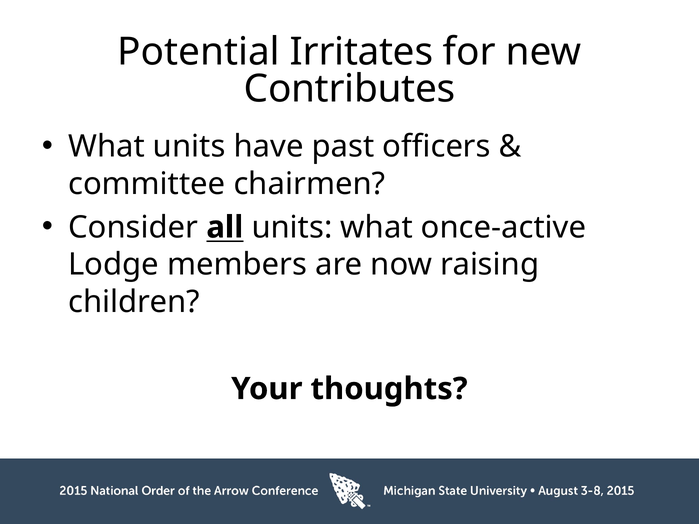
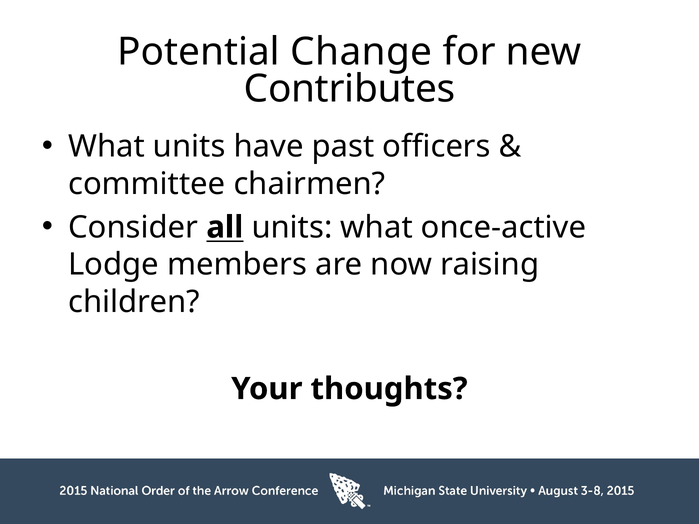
Irritates: Irritates -> Change
